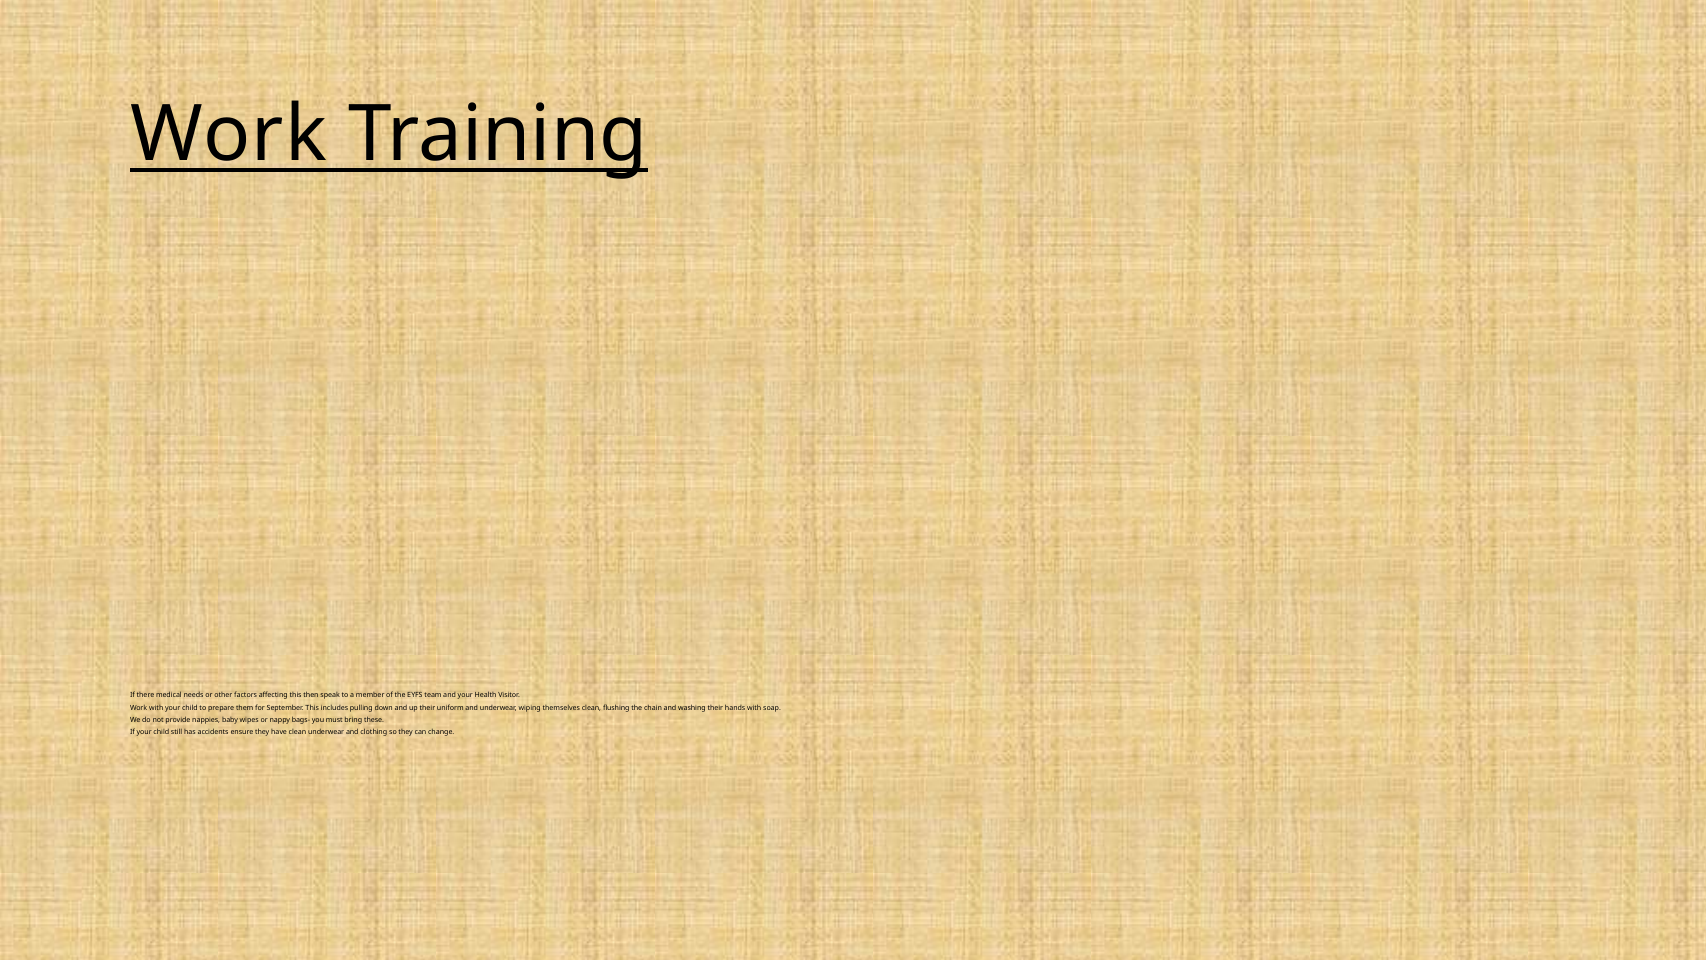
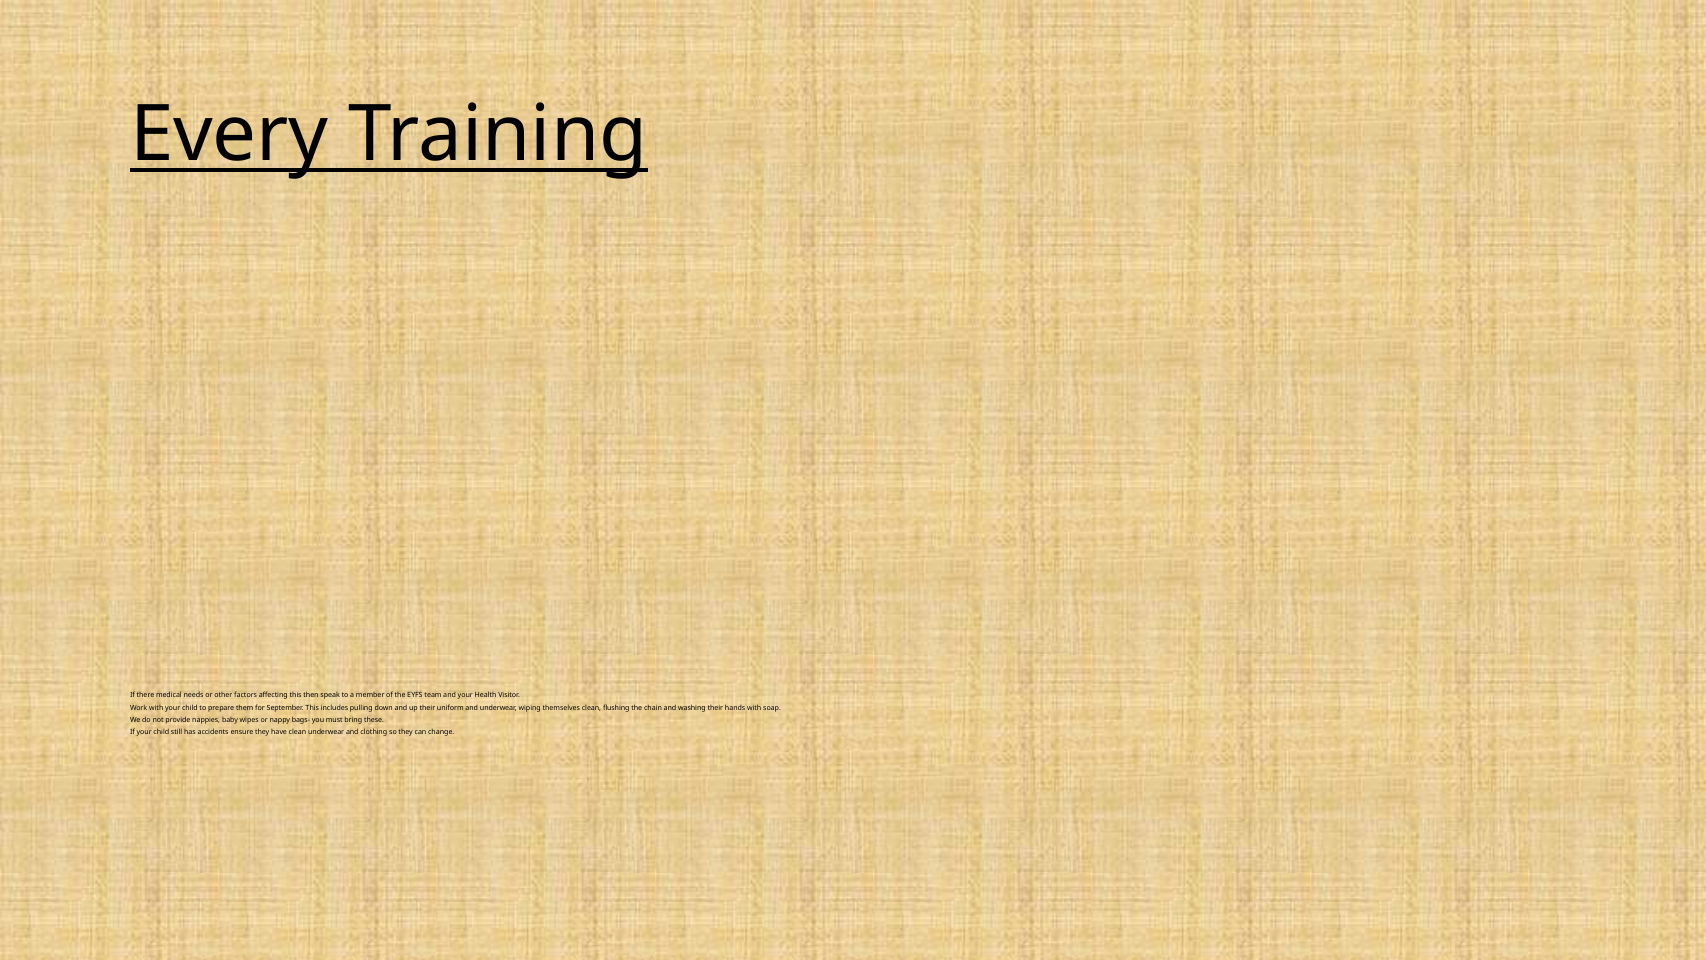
Work at (229, 134): Work -> Every
